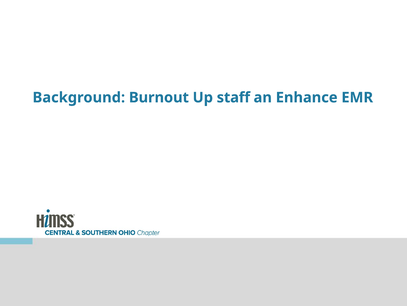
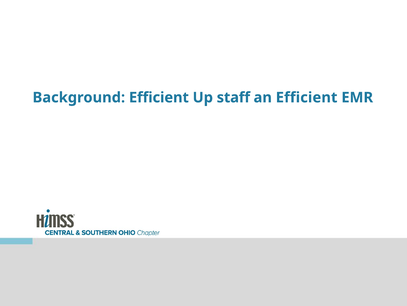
Background Burnout: Burnout -> Efficient
an Enhance: Enhance -> Efficient
